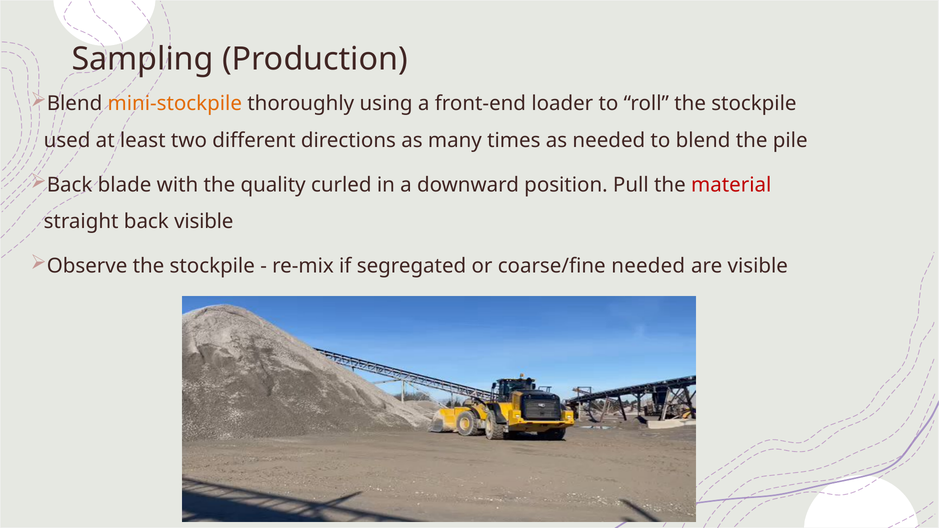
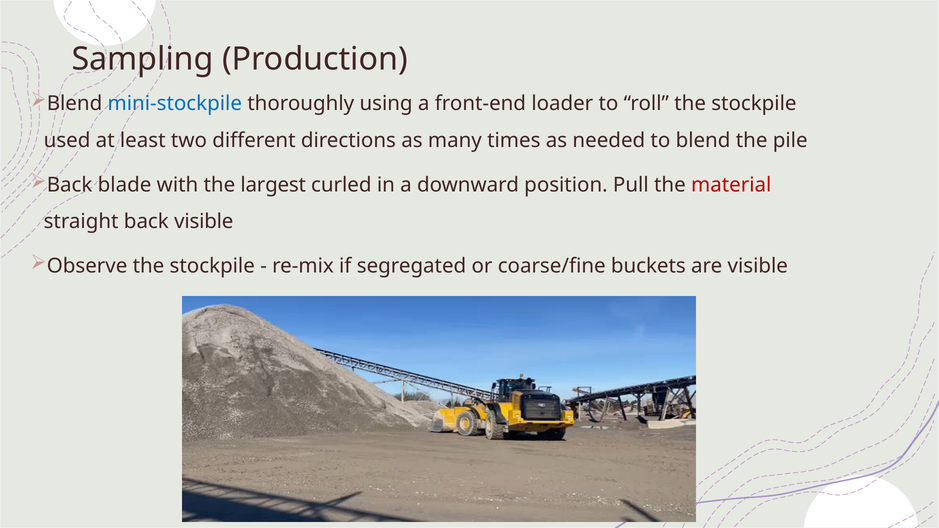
mini-stockpile colour: orange -> blue
quality: quality -> largest
coarse/fine needed: needed -> buckets
